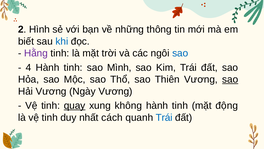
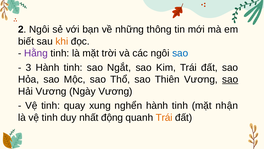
2 Hình: Hình -> Ngôi
khi colour: blue -> orange
4: 4 -> 3
Mình: Mình -> Ngắt
quay underline: present -> none
không: không -> nghển
động: động -> nhận
cách: cách -> động
Trái at (164, 117) colour: blue -> orange
